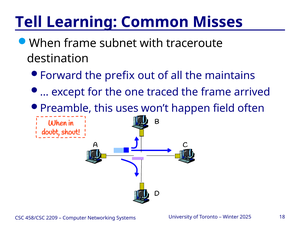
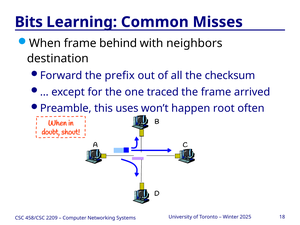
Tell: Tell -> Bits
subnet: subnet -> behind
traceroute: traceroute -> neighbors
maintains: maintains -> checksum
field: field -> root
